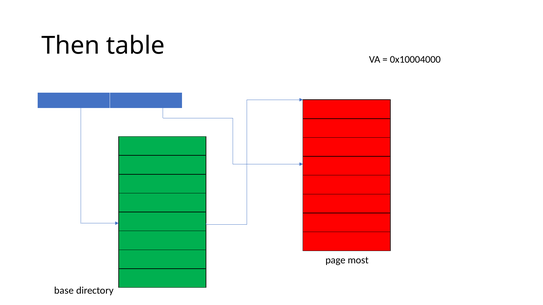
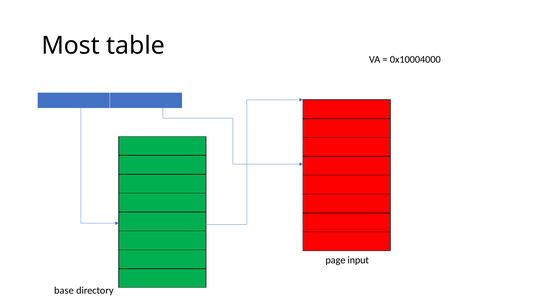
Then: Then -> Most
most: most -> input
